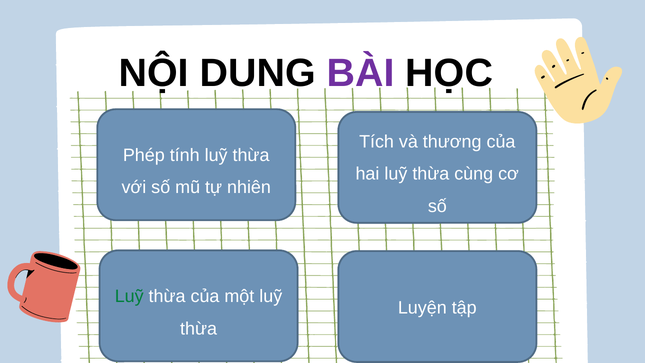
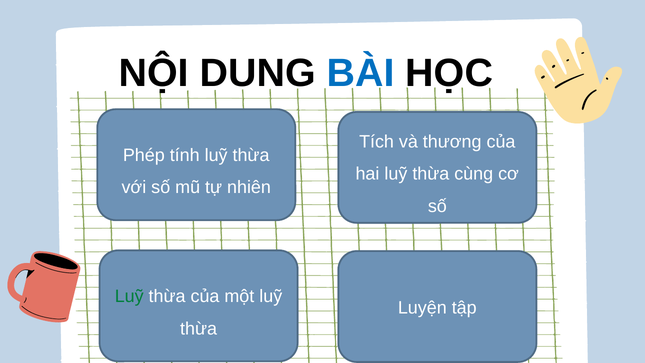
BÀI colour: purple -> blue
